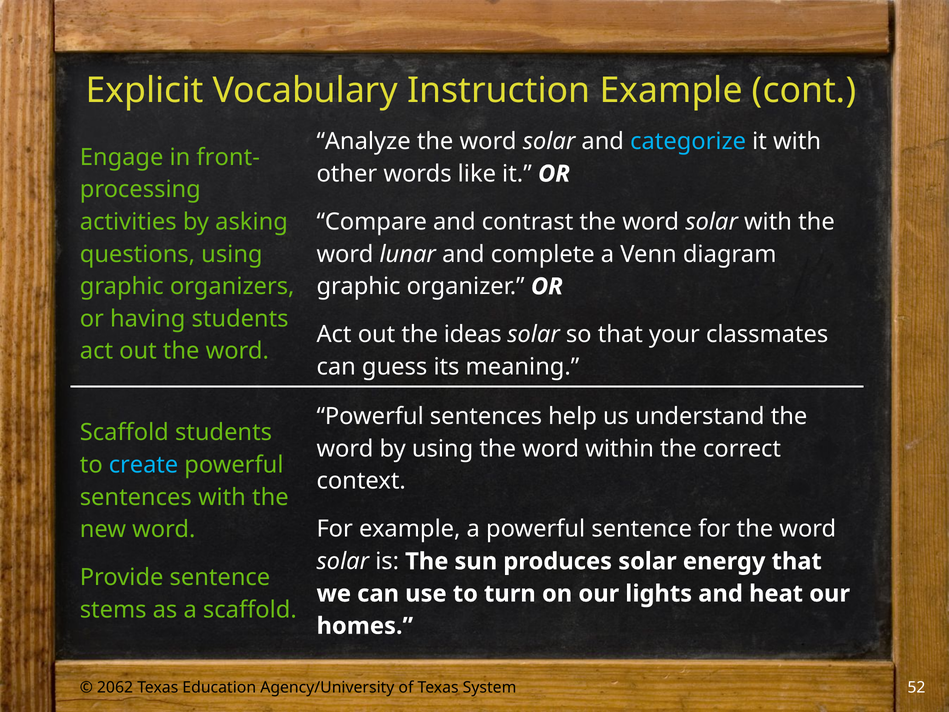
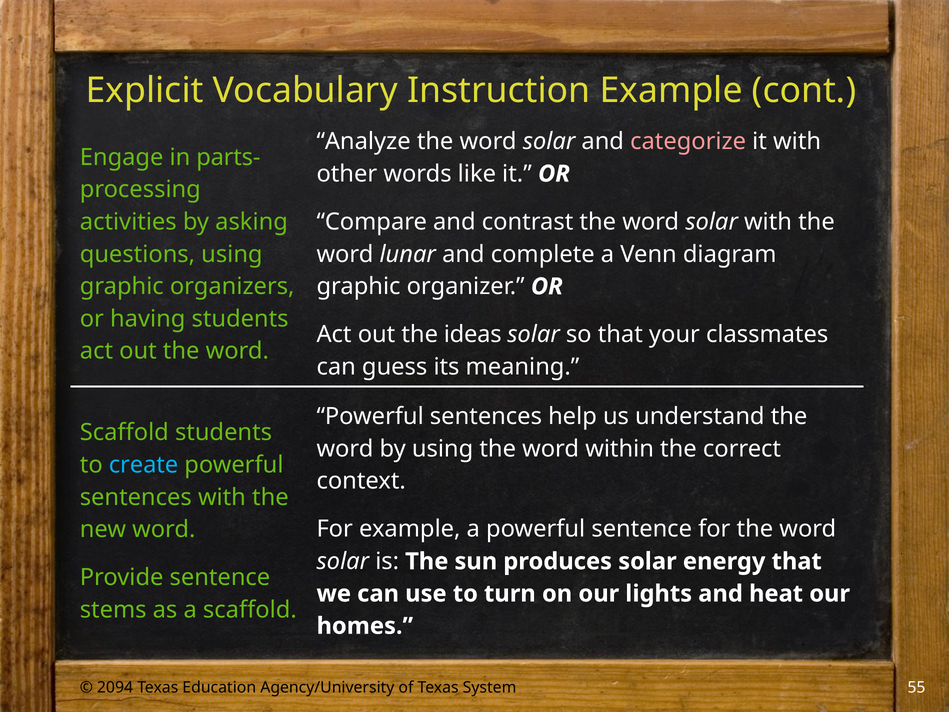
categorize colour: light blue -> pink
front-: front- -> parts-
2062: 2062 -> 2094
52: 52 -> 55
